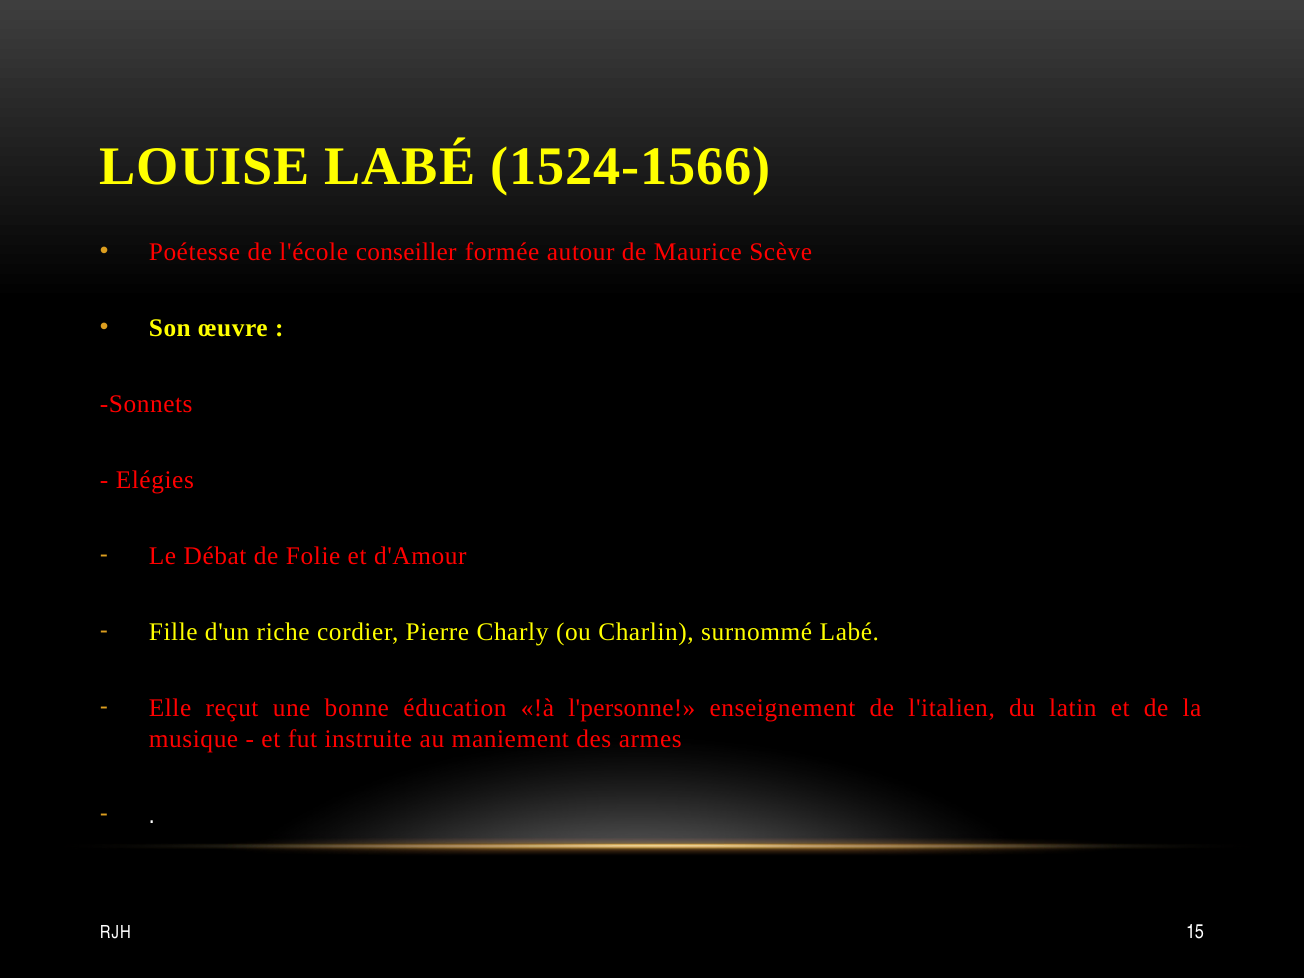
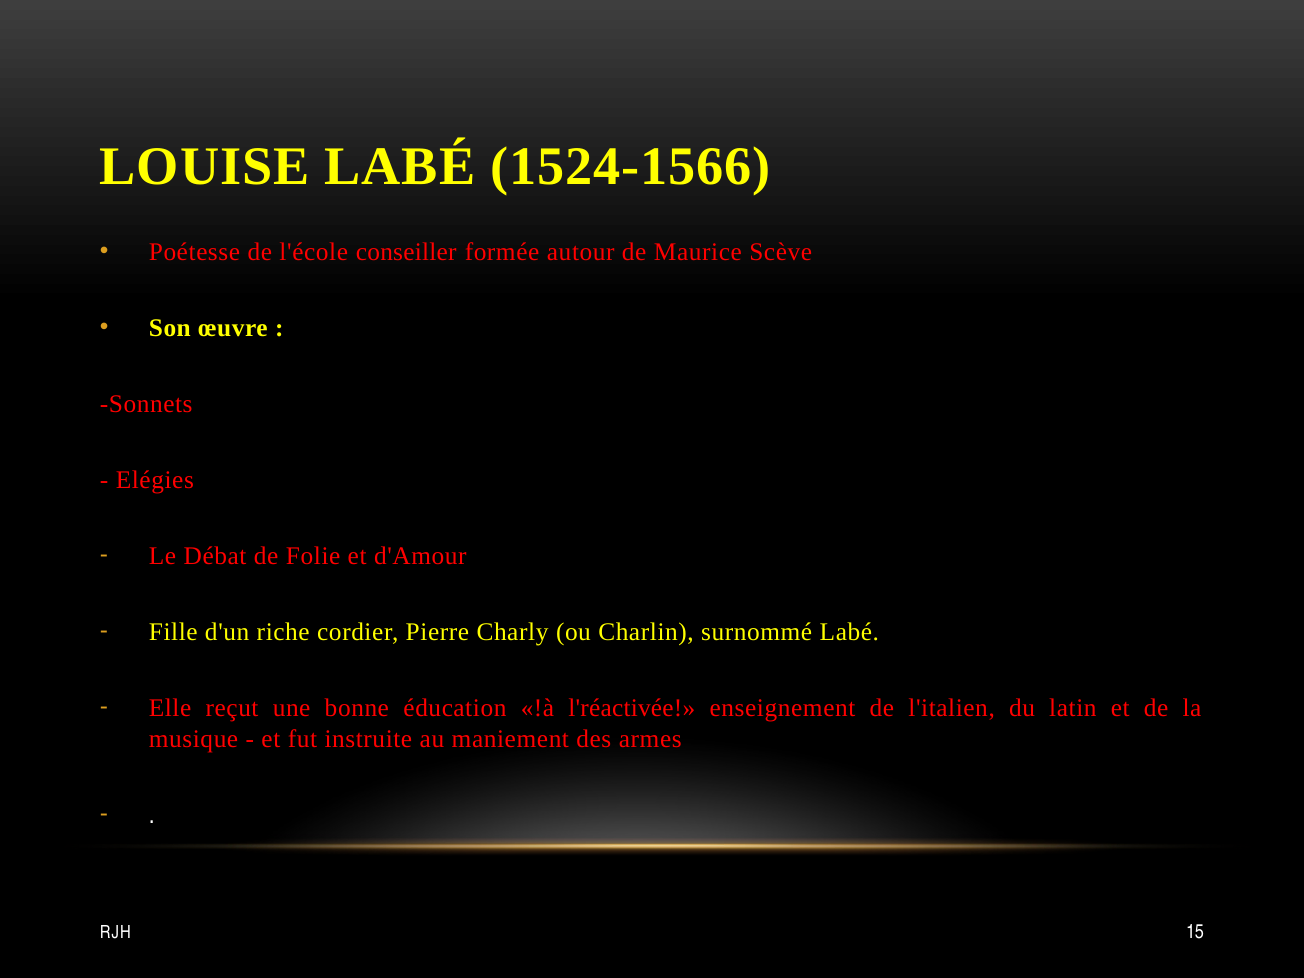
l'personne: l'personne -> l'réactivée
